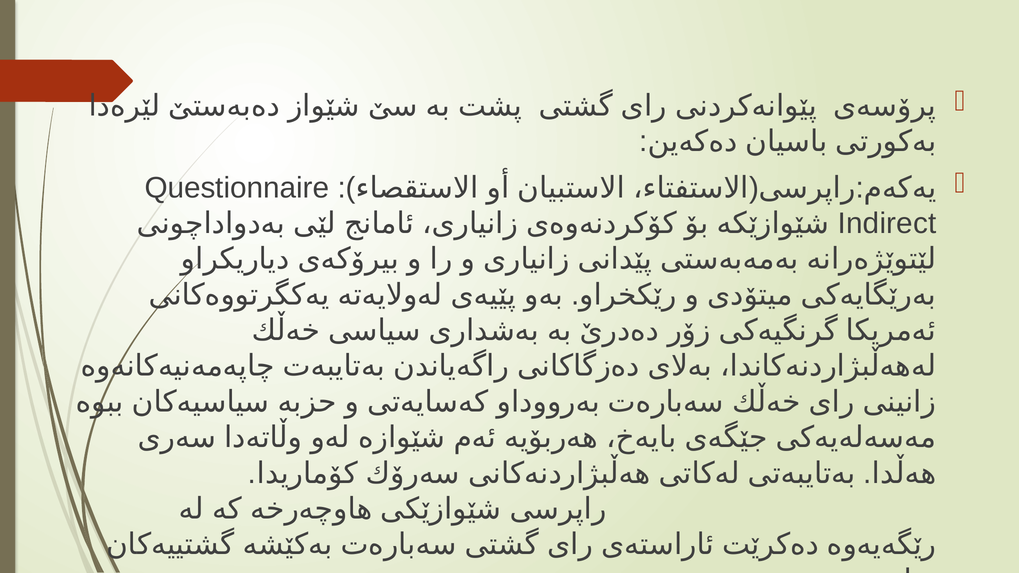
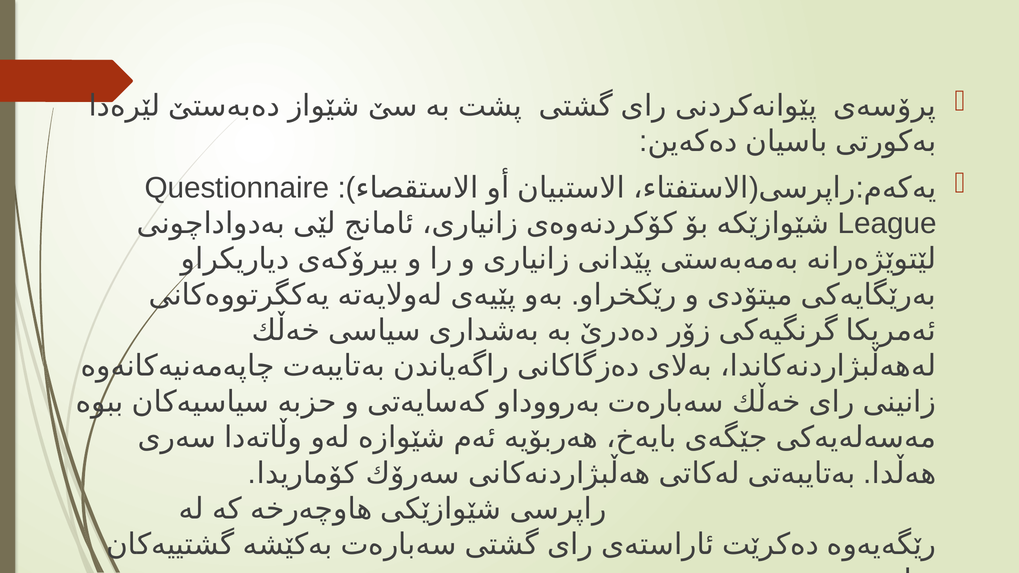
Indirect: Indirect -> League
